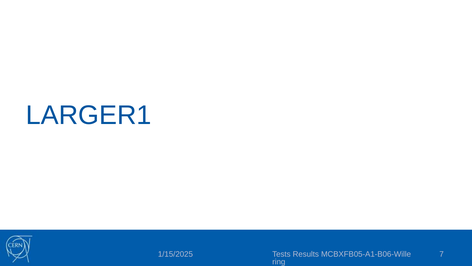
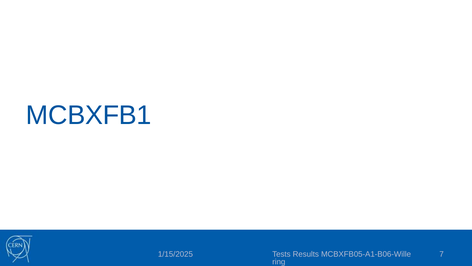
LARGER1: LARGER1 -> MCBXFB1
